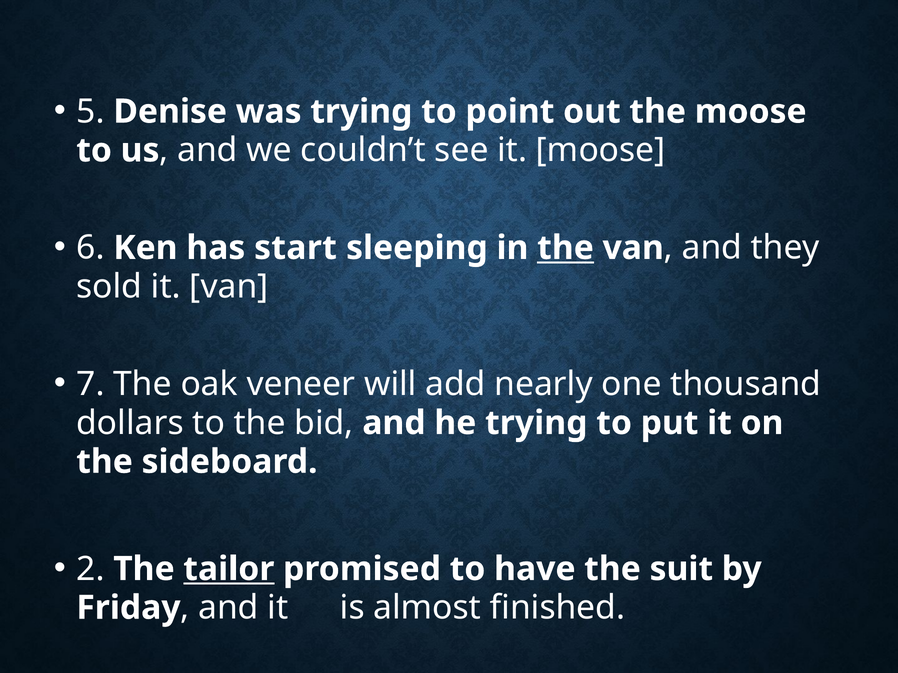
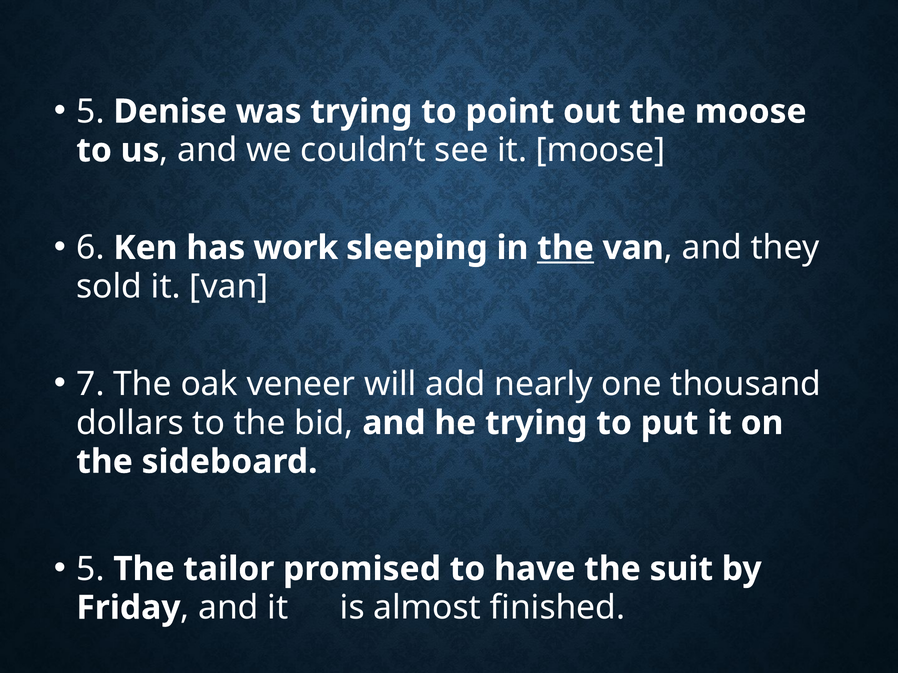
start: start -> work
2 at (90, 569): 2 -> 5
tailor underline: present -> none
